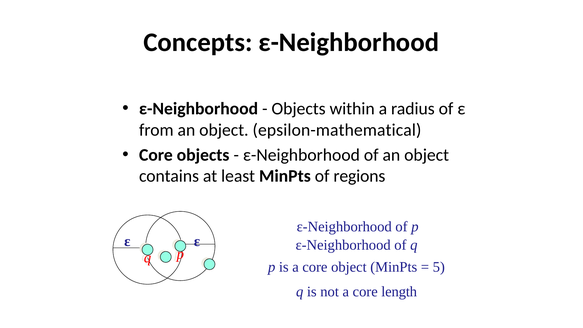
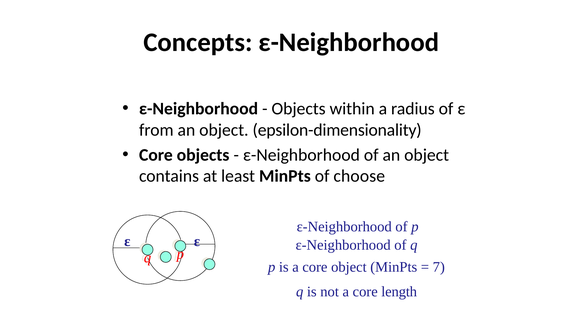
epsilon-mathematical: epsilon-mathematical -> epsilon-dimensionality
regions: regions -> choose
5: 5 -> 7
